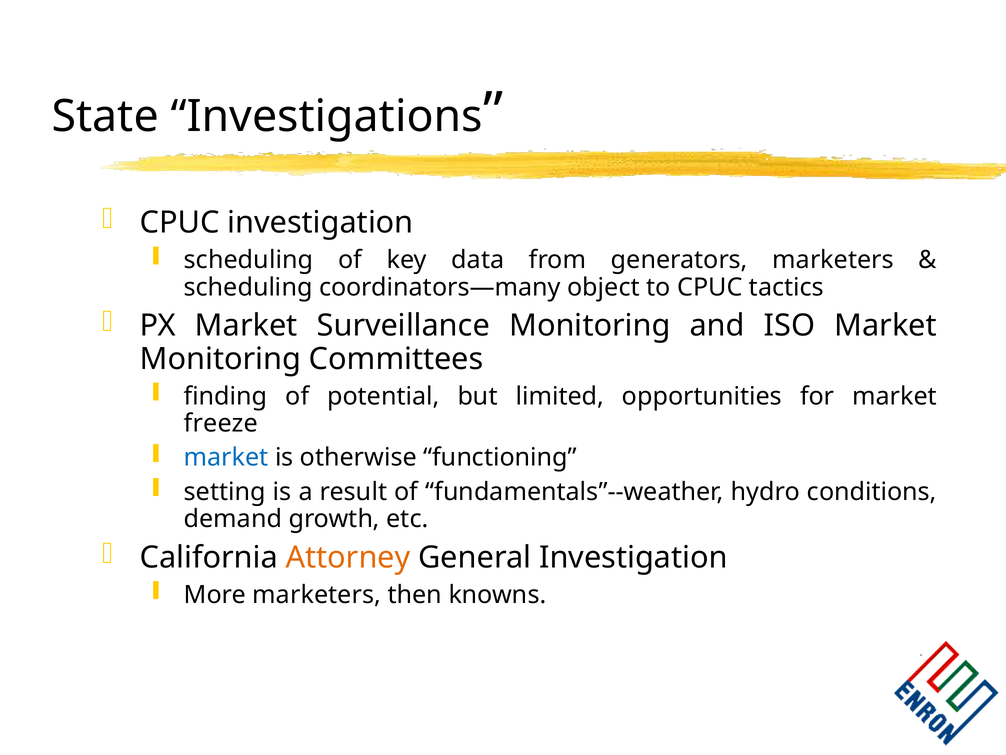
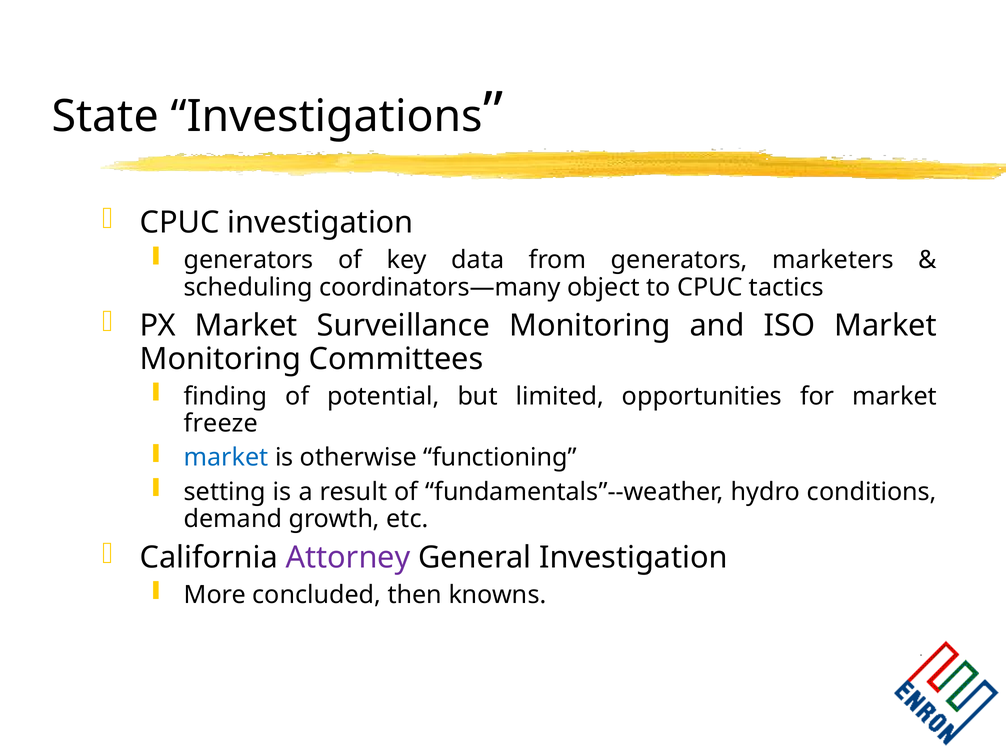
scheduling at (249, 260): scheduling -> generators
Attorney colour: orange -> purple
More marketers: marketers -> concluded
